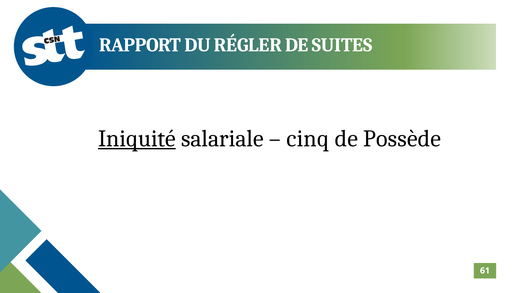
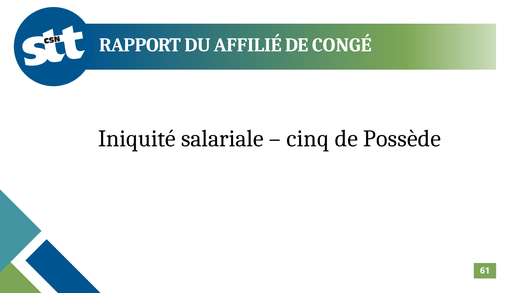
RÉGLER: RÉGLER -> AFFILIÉ
SUITES: SUITES -> CONGÉ
Iniquité underline: present -> none
